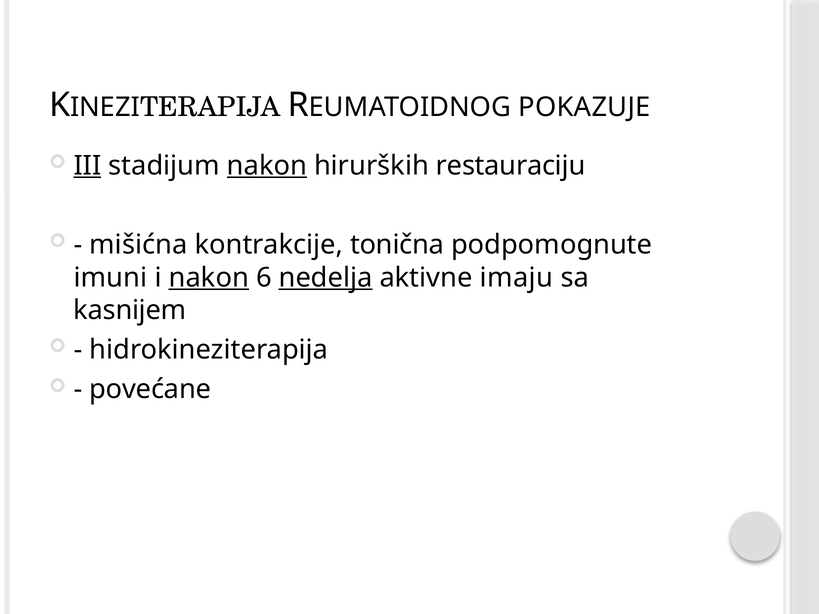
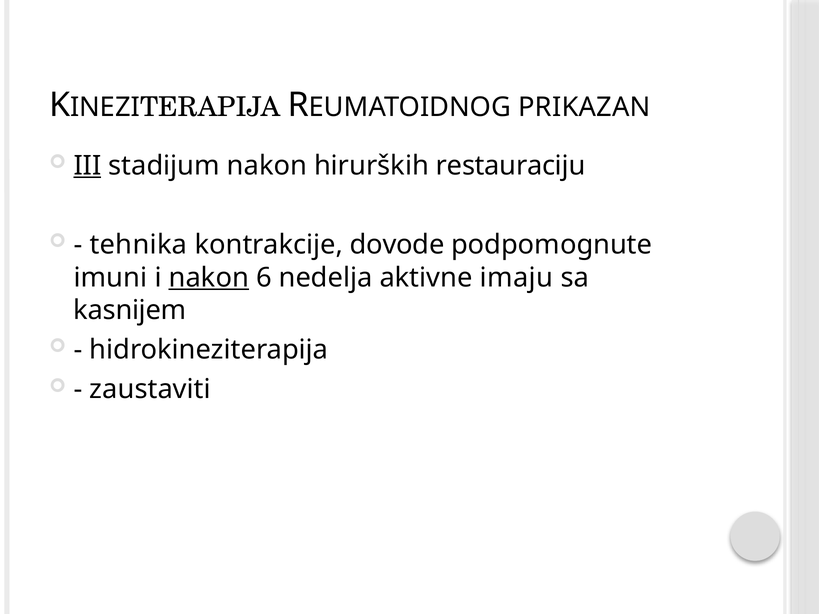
POKAZUJE: POKAZUJE -> PRIKAZAN
nakon at (267, 166) underline: present -> none
mišićna: mišićna -> tehnika
tonična: tonična -> dovode
nedelja underline: present -> none
povećane: povećane -> zaustaviti
